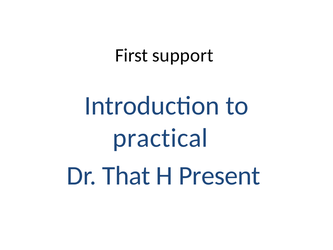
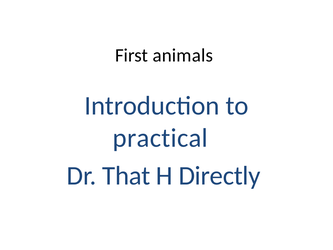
support: support -> animals
Present: Present -> Directly
